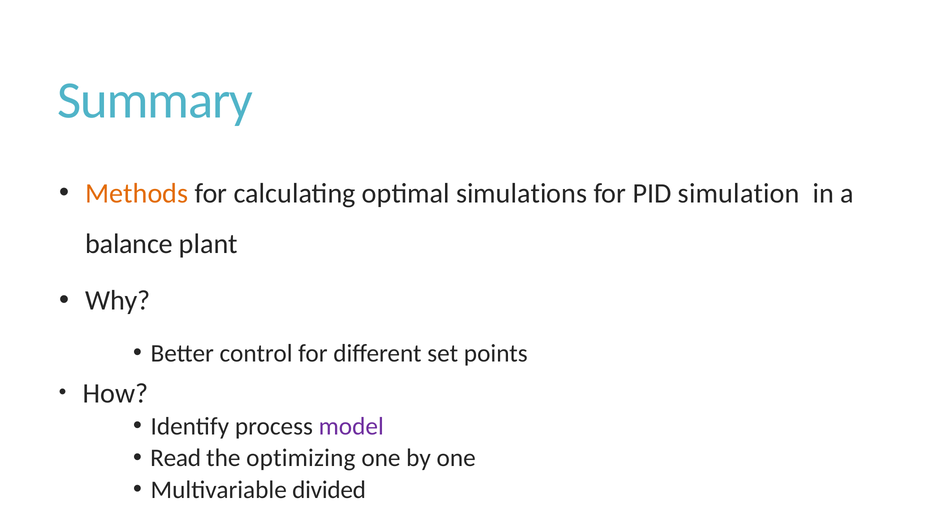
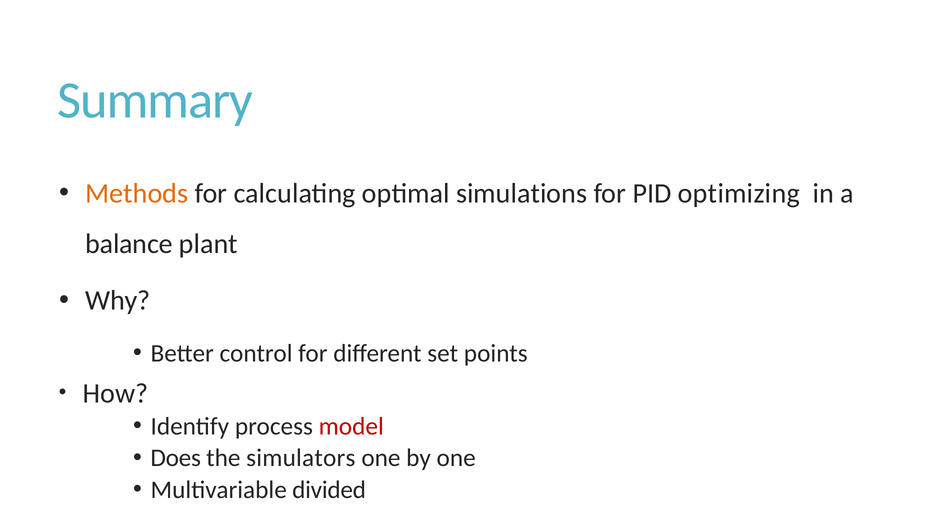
simulation: simulation -> optimizing
model colour: purple -> red
Read: Read -> Does
optimizing: optimizing -> simulators
